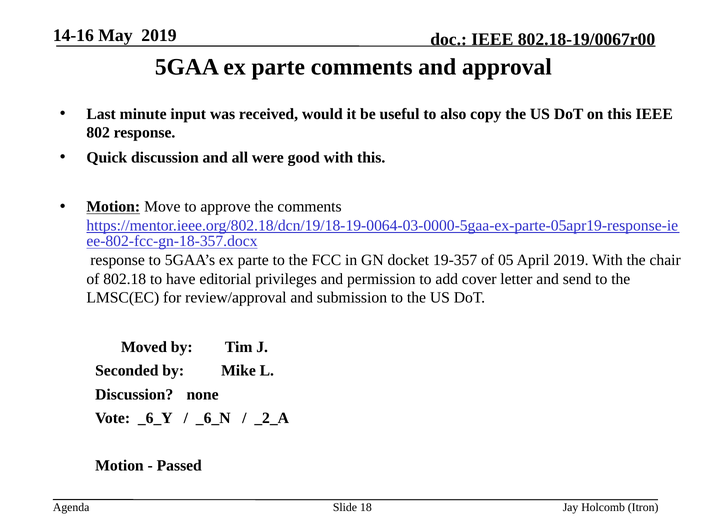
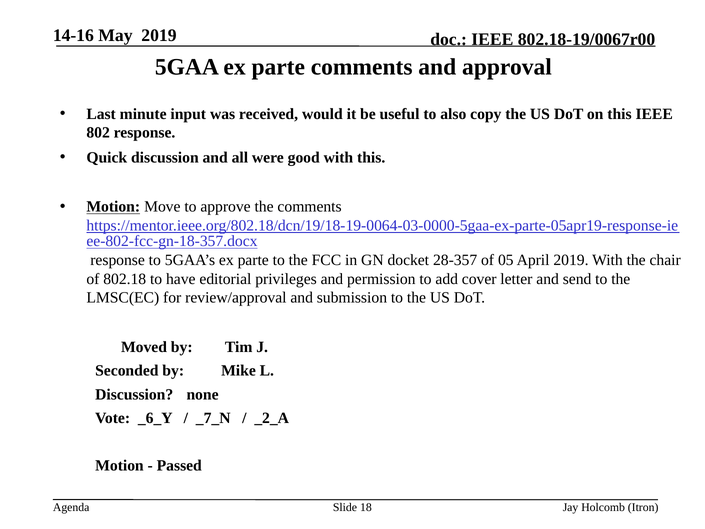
19-357: 19-357 -> 28-357
_6_N: _6_N -> _7_N
